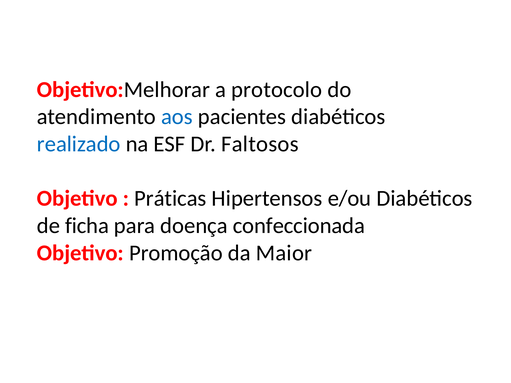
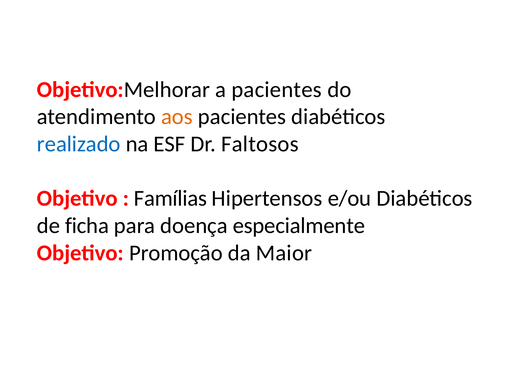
a protocolo: protocolo -> pacientes
aos colour: blue -> orange
Práticas: Práticas -> Famílias
confeccionada: confeccionada -> especialmente
